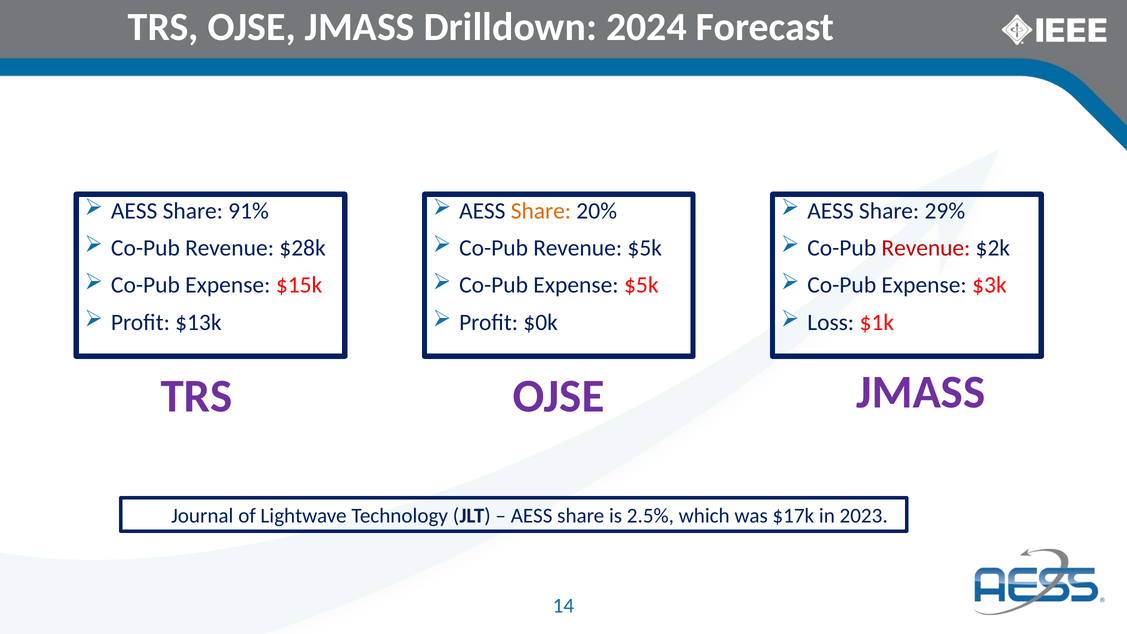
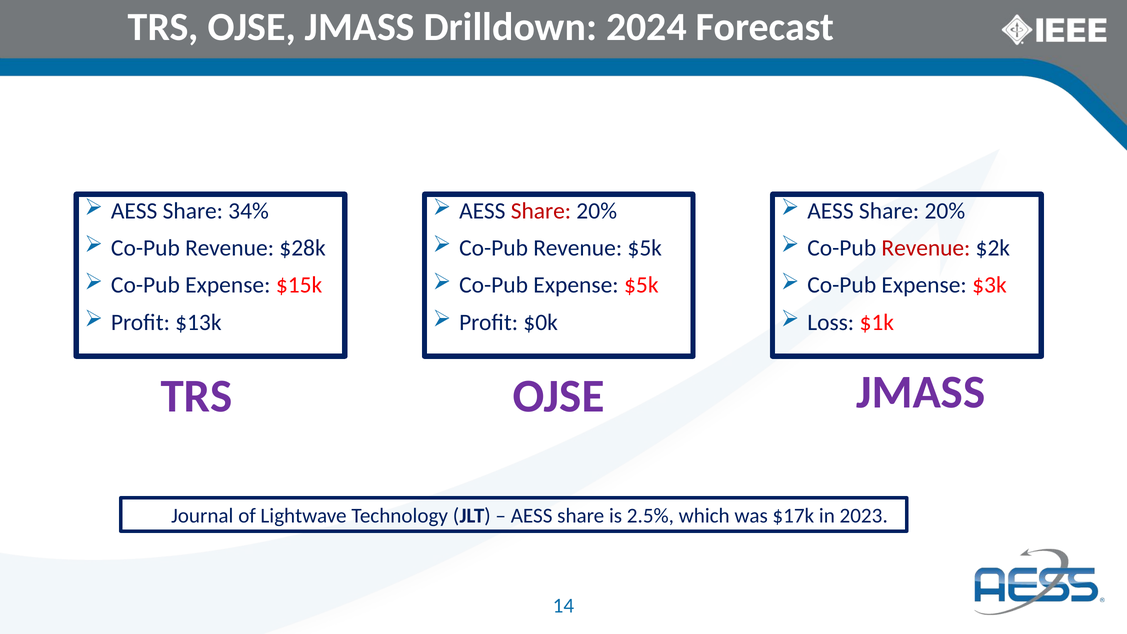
91%: 91% -> 34%
Share at (541, 211) colour: orange -> red
29% at (945, 211): 29% -> 20%
